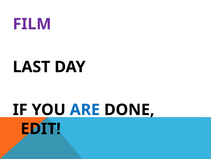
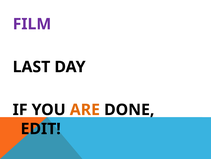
ARE colour: blue -> orange
